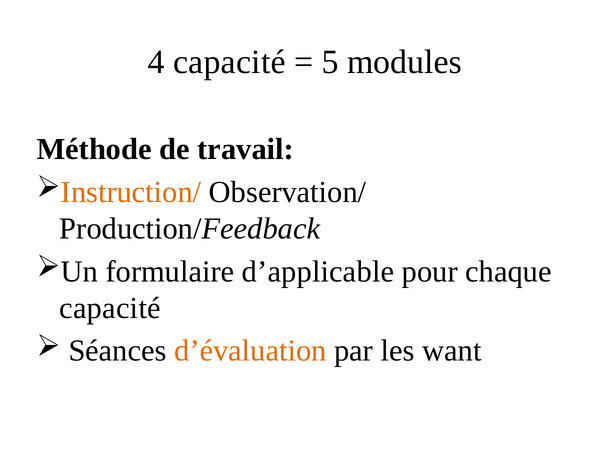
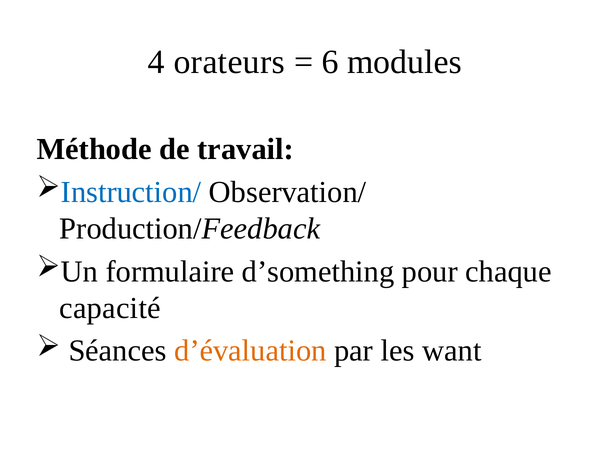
4 capacité: capacité -> orateurs
5: 5 -> 6
Instruction/ colour: orange -> blue
d’applicable: d’applicable -> d’something
